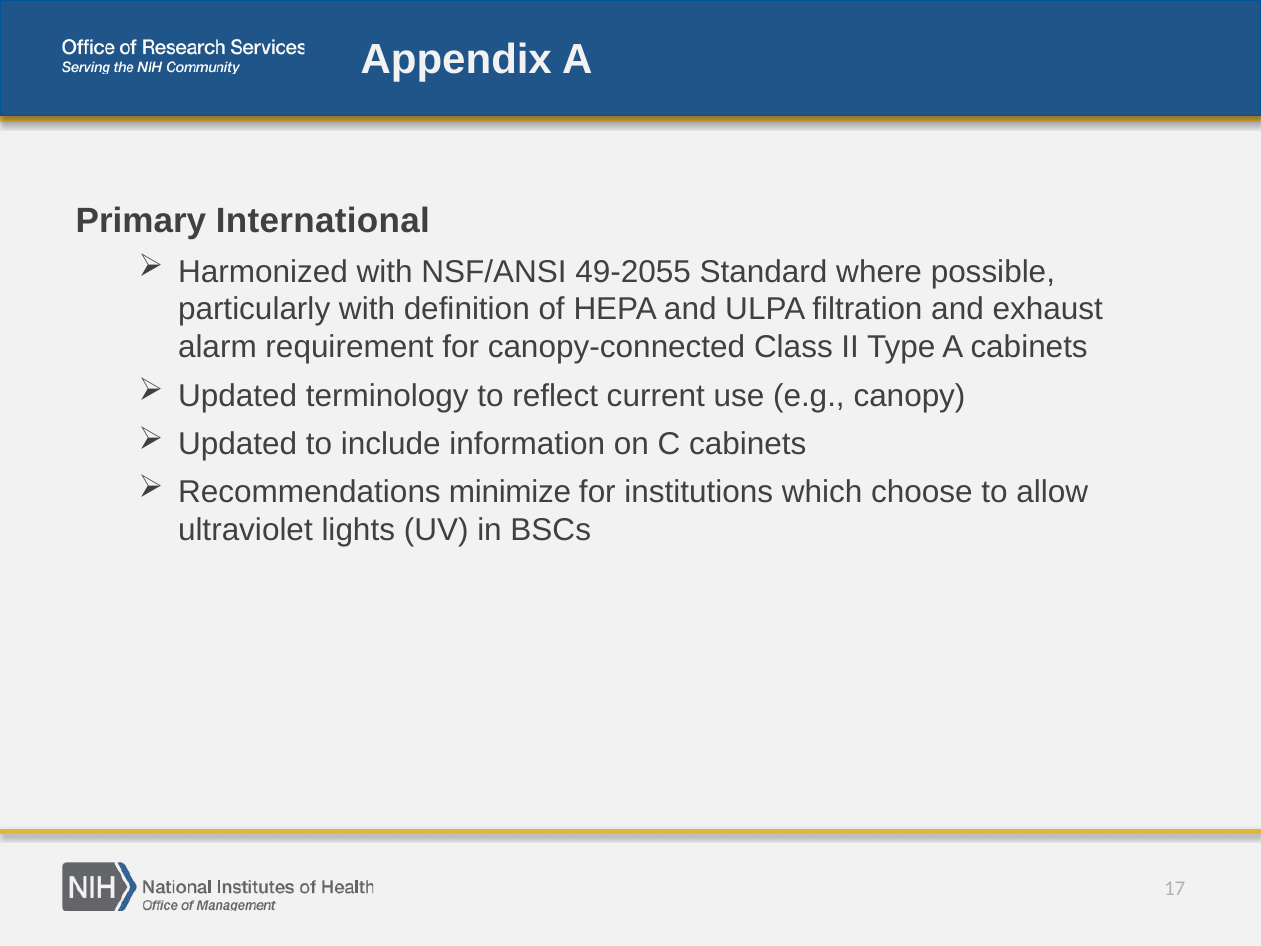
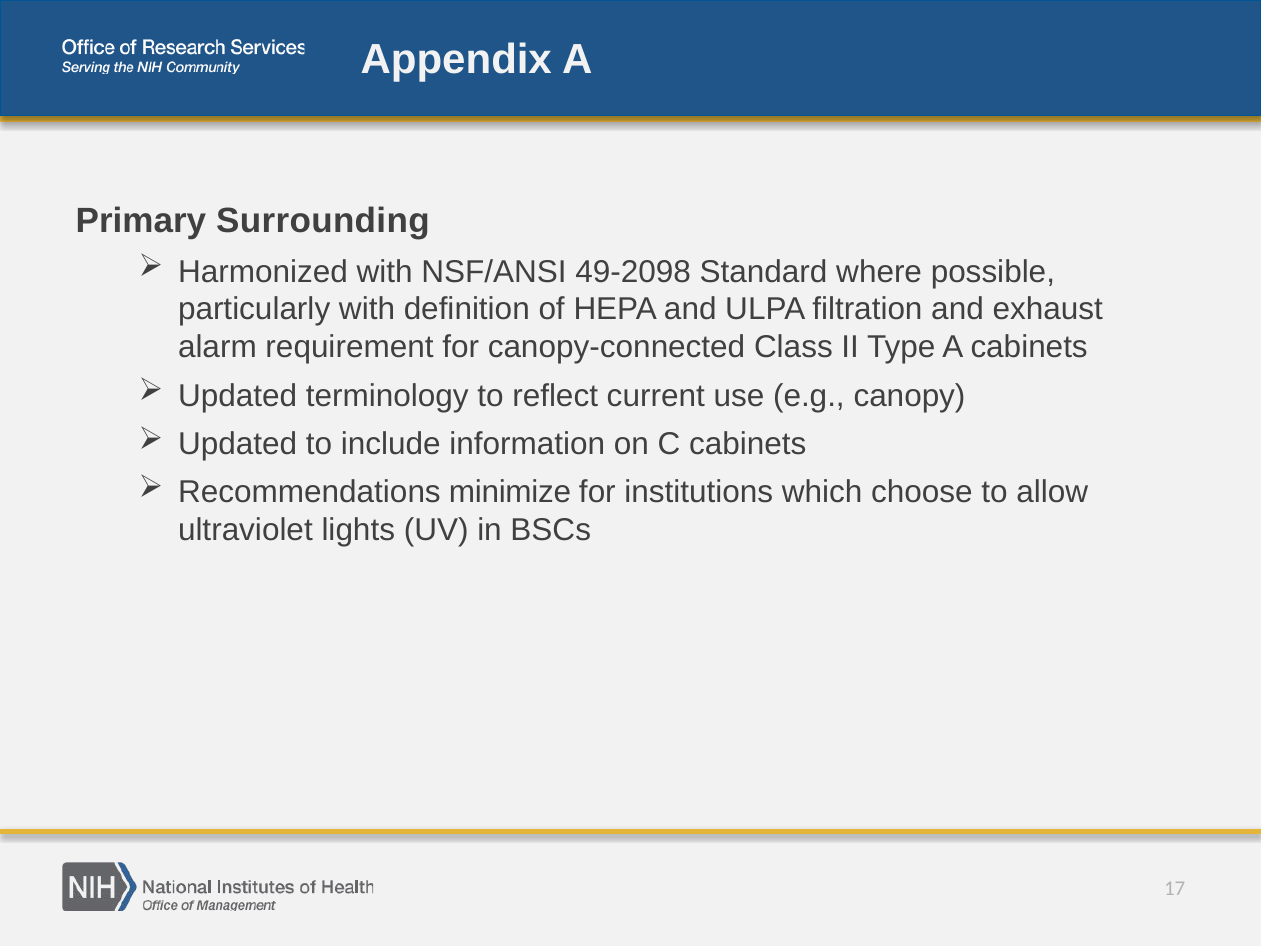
International: International -> Surrounding
49-2055: 49-2055 -> 49-2098
